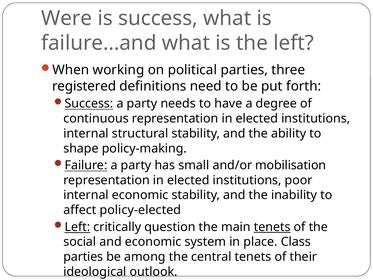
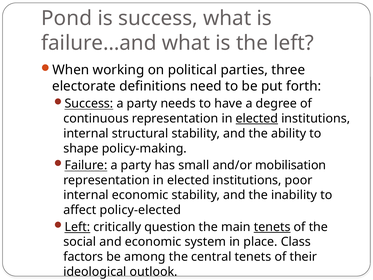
Were: Were -> Pond
registered: registered -> electorate
elected at (257, 118) underline: none -> present
parties at (83, 257): parties -> factors
